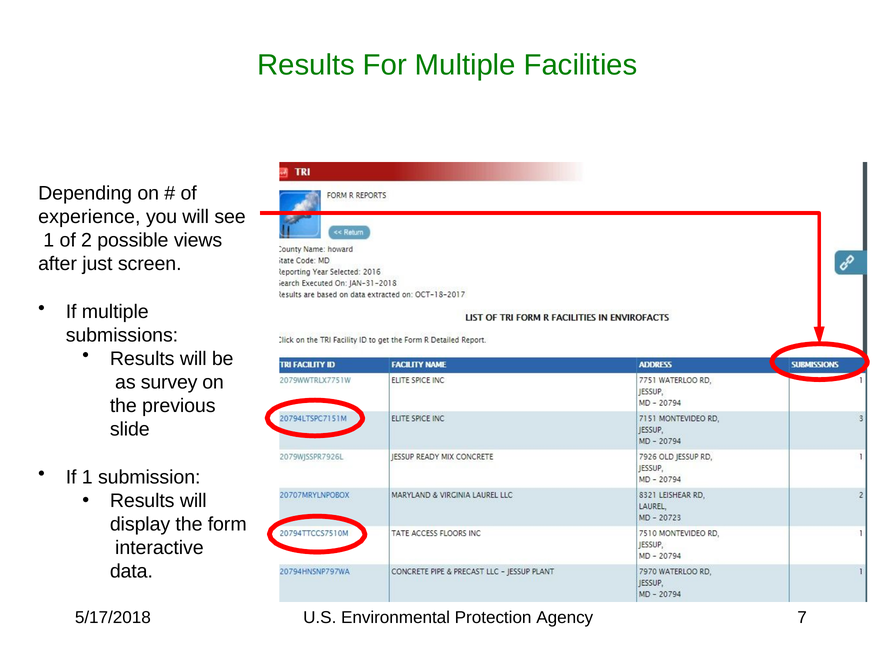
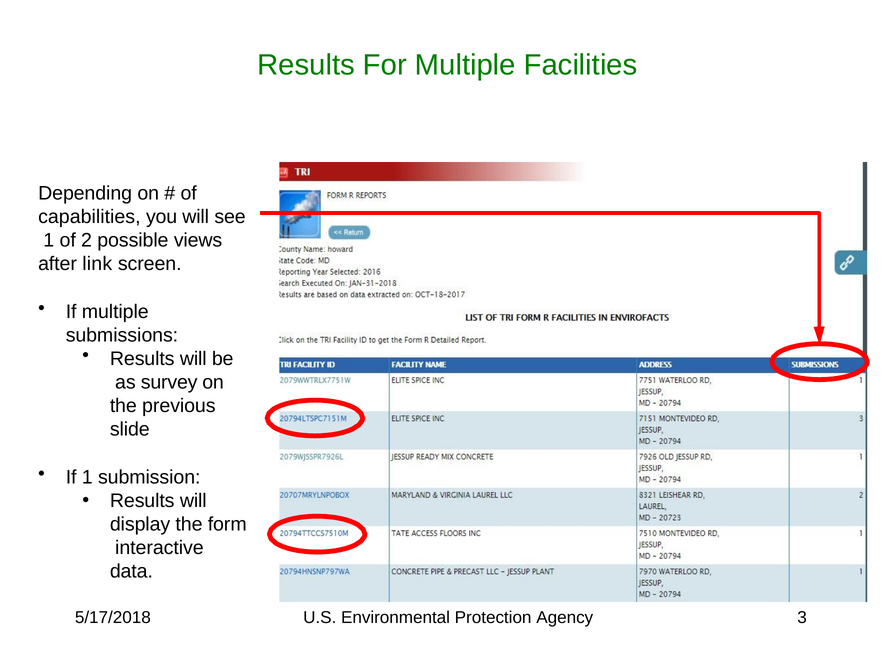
experience: experience -> capabilities
just: just -> link
7: 7 -> 3
